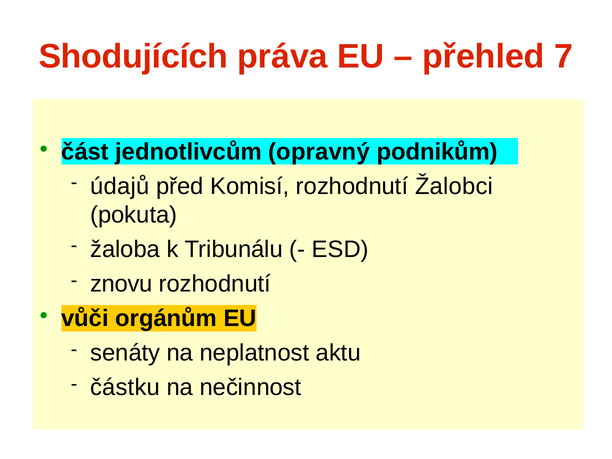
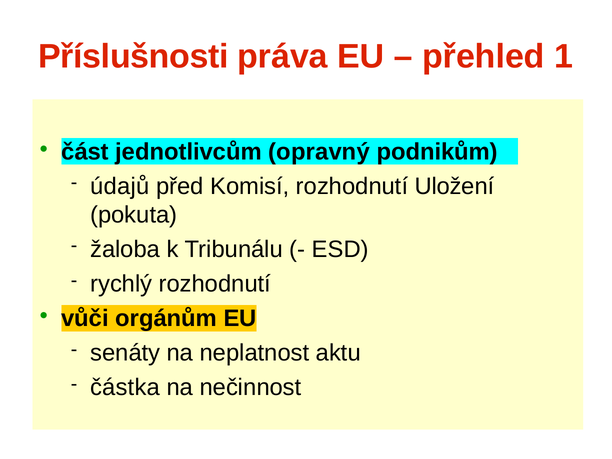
Shodujících: Shodujících -> Příslušnosti
7: 7 -> 1
Žalobci: Žalobci -> Uložení
znovu: znovu -> rychlý
částku: částku -> částka
